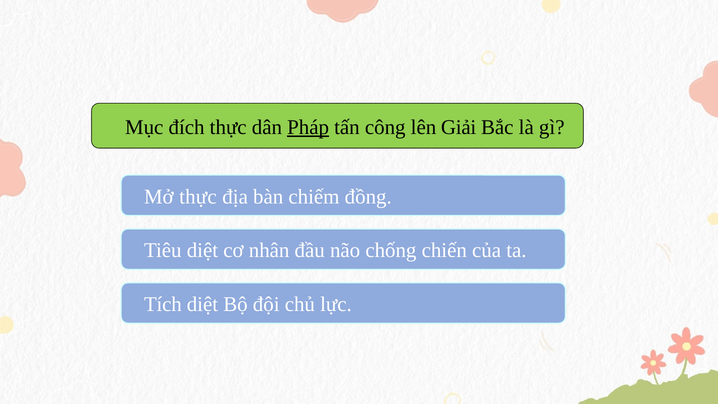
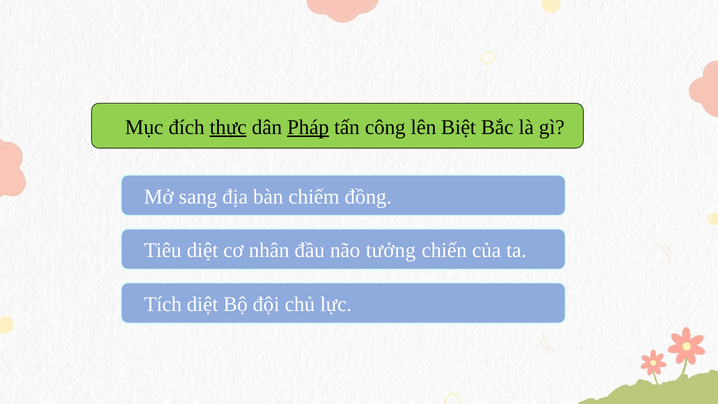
thực at (228, 127) underline: none -> present
Giải: Giải -> Biệt
Mở thực: thực -> sang
chống: chống -> tưởng
